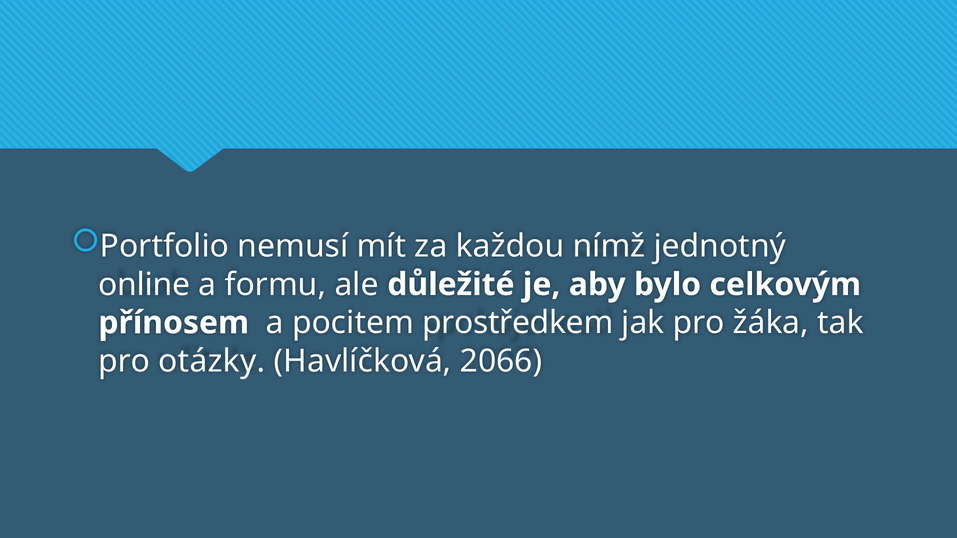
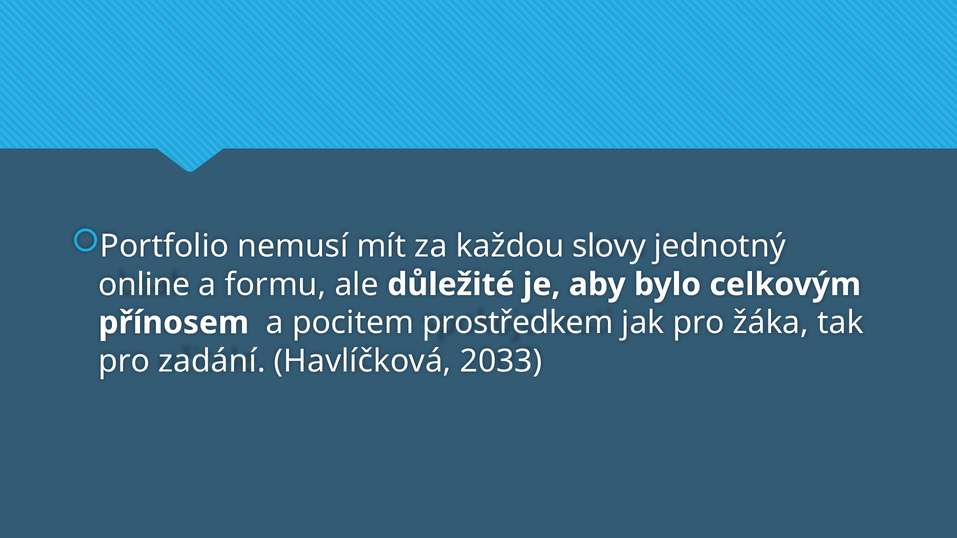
nímž: nímž -> slovy
otázky: otázky -> zadání
2066: 2066 -> 2033
